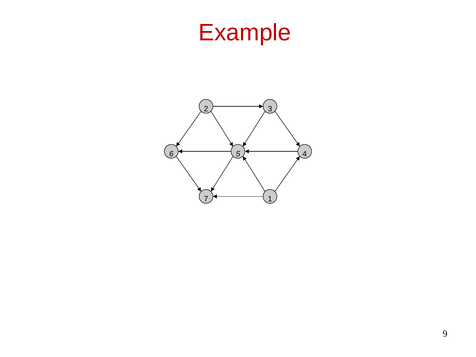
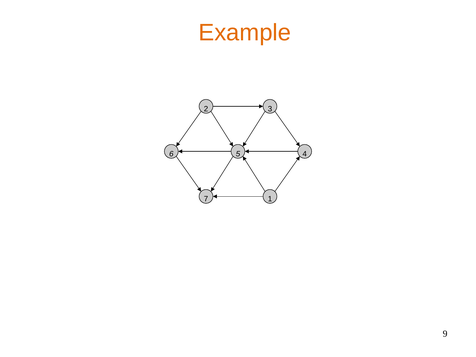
Example colour: red -> orange
